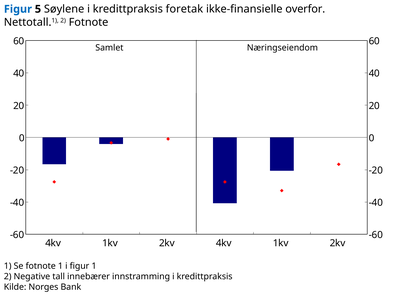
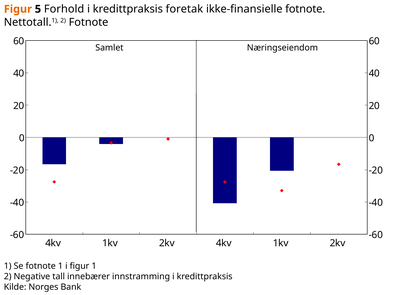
Figur at (18, 9) colour: blue -> orange
Søylene: Søylene -> Forhold
ikke-finansielle overfor: overfor -> fotnote
